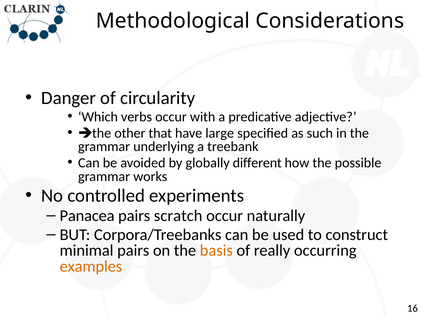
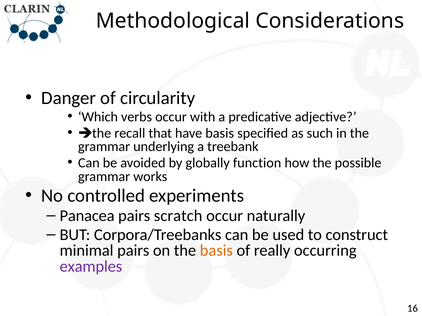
other: other -> recall
have large: large -> basis
different: different -> function
examples colour: orange -> purple
